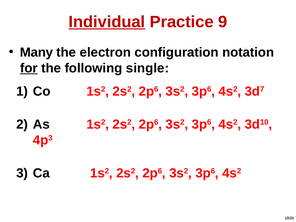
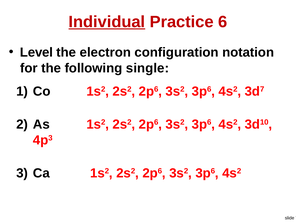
9: 9 -> 6
Many: Many -> Level
for underline: present -> none
